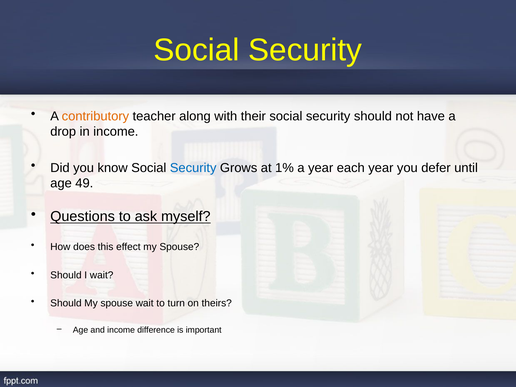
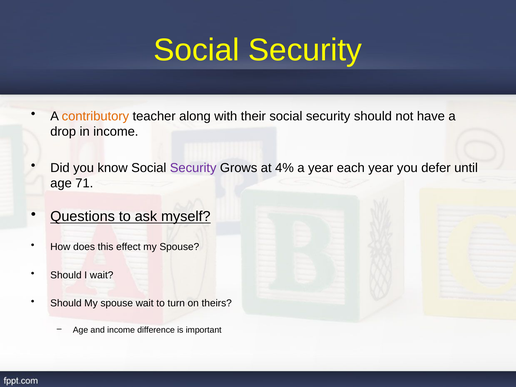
Security at (193, 168) colour: blue -> purple
1%: 1% -> 4%
49: 49 -> 71
